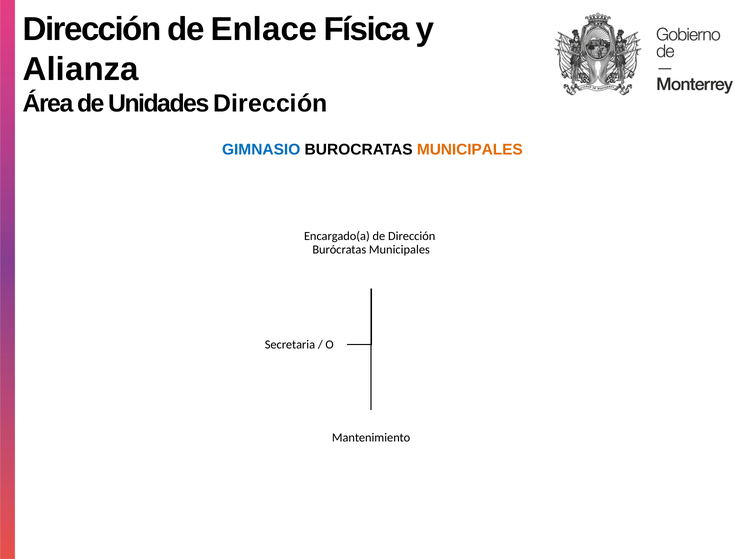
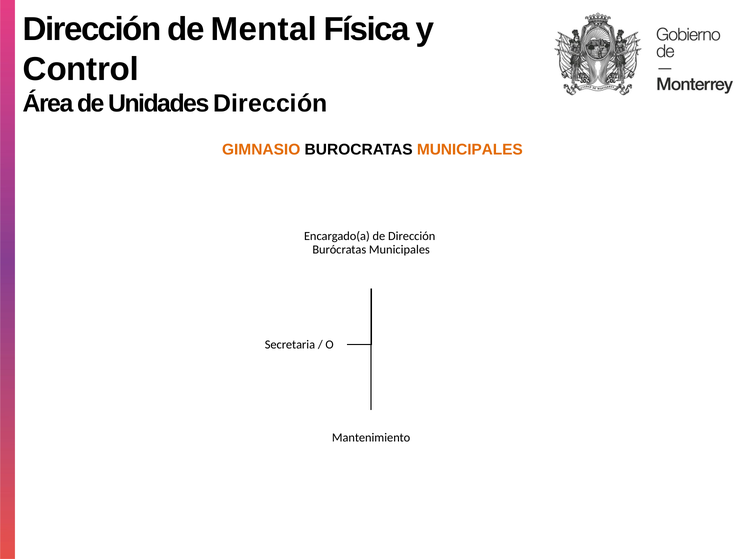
Enlace: Enlace -> Mental
Alianza: Alianza -> Control
GIMNASIO colour: blue -> orange
